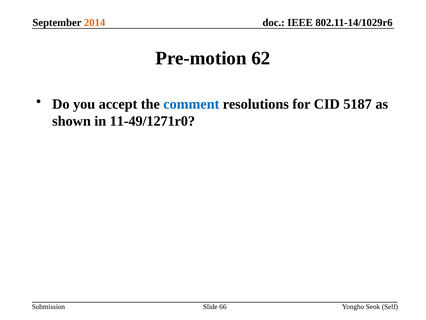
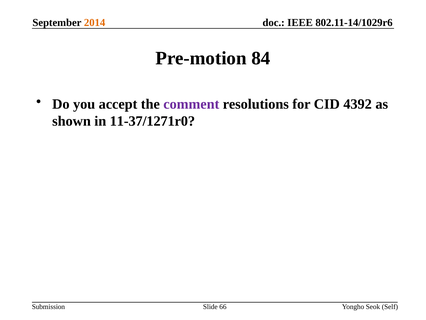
62: 62 -> 84
comment colour: blue -> purple
5187: 5187 -> 4392
11-49/1271r0: 11-49/1271r0 -> 11-37/1271r0
